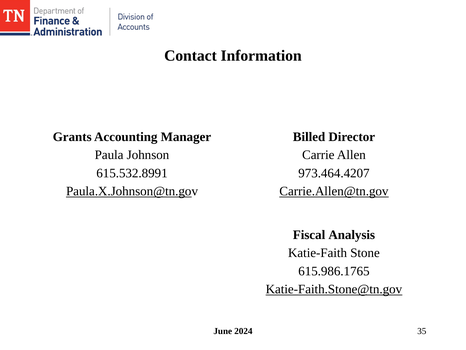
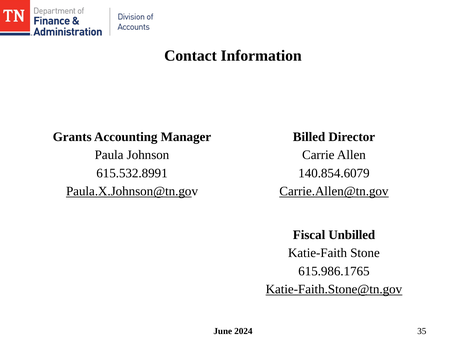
973.464.4207: 973.464.4207 -> 140.854.6079
Analysis: Analysis -> Unbilled
